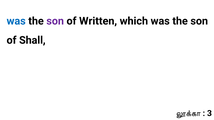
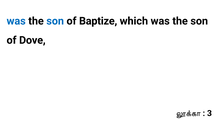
son at (55, 21) colour: purple -> blue
Written: Written -> Baptize
Shall: Shall -> Dove
